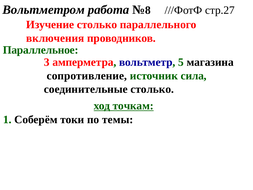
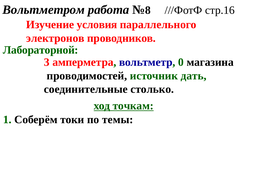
стр.27: стр.27 -> стр.16
Изучение столько: столько -> условия
включения: включения -> электронов
Параллельное: Параллельное -> Лабораторной
5: 5 -> 0
сопротивление: сопротивление -> проводимостей
сила: сила -> дать
